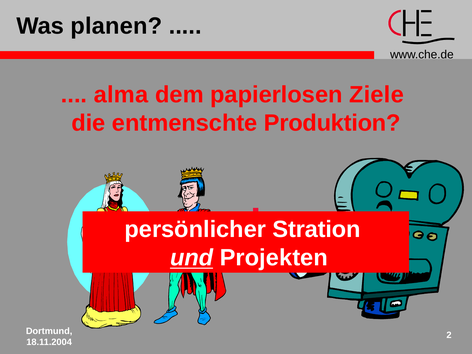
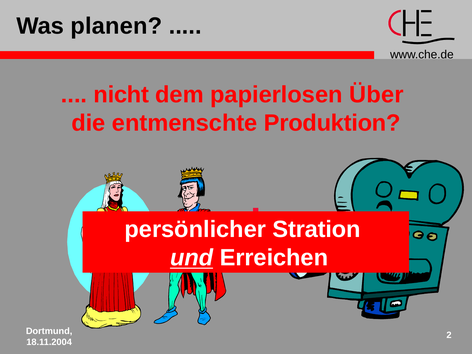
alma: alma -> nicht
Ziele: Ziele -> Über
Projekten: Projekten -> Erreichen
